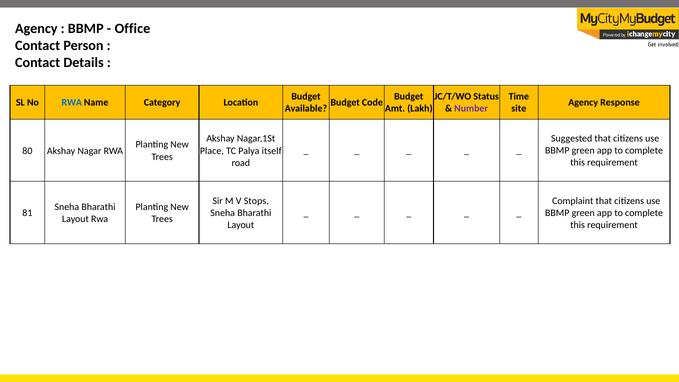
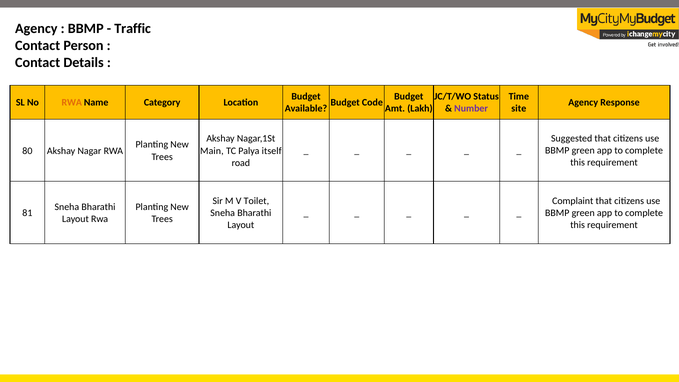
Office: Office -> Traffic
RWA at (72, 103) colour: blue -> orange
Place: Place -> Main
Stops: Stops -> Toilet
